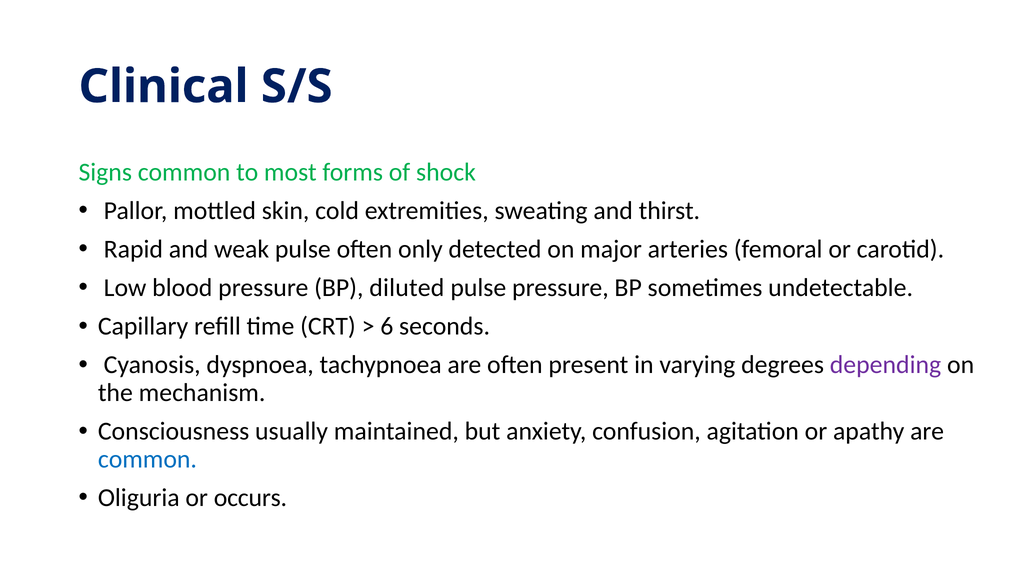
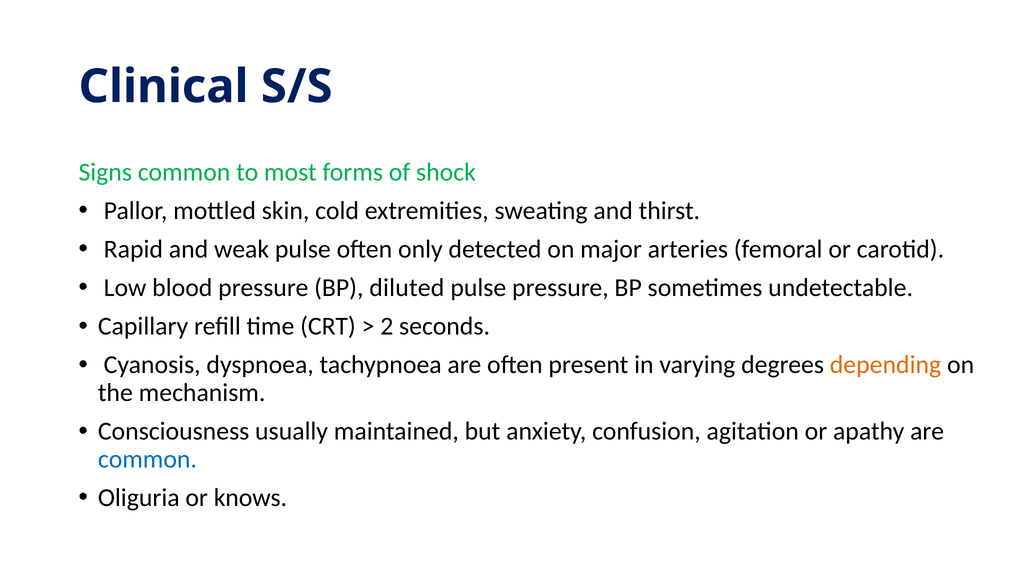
6: 6 -> 2
depending colour: purple -> orange
occurs: occurs -> knows
